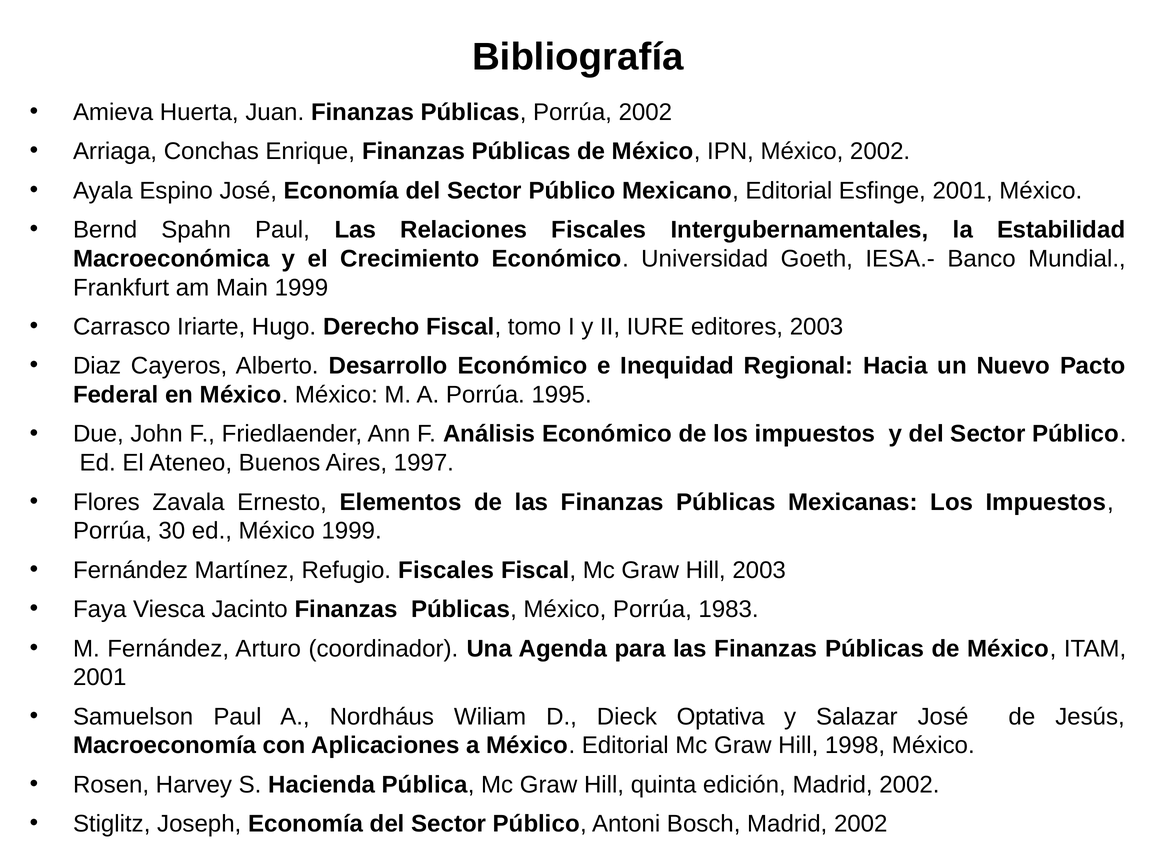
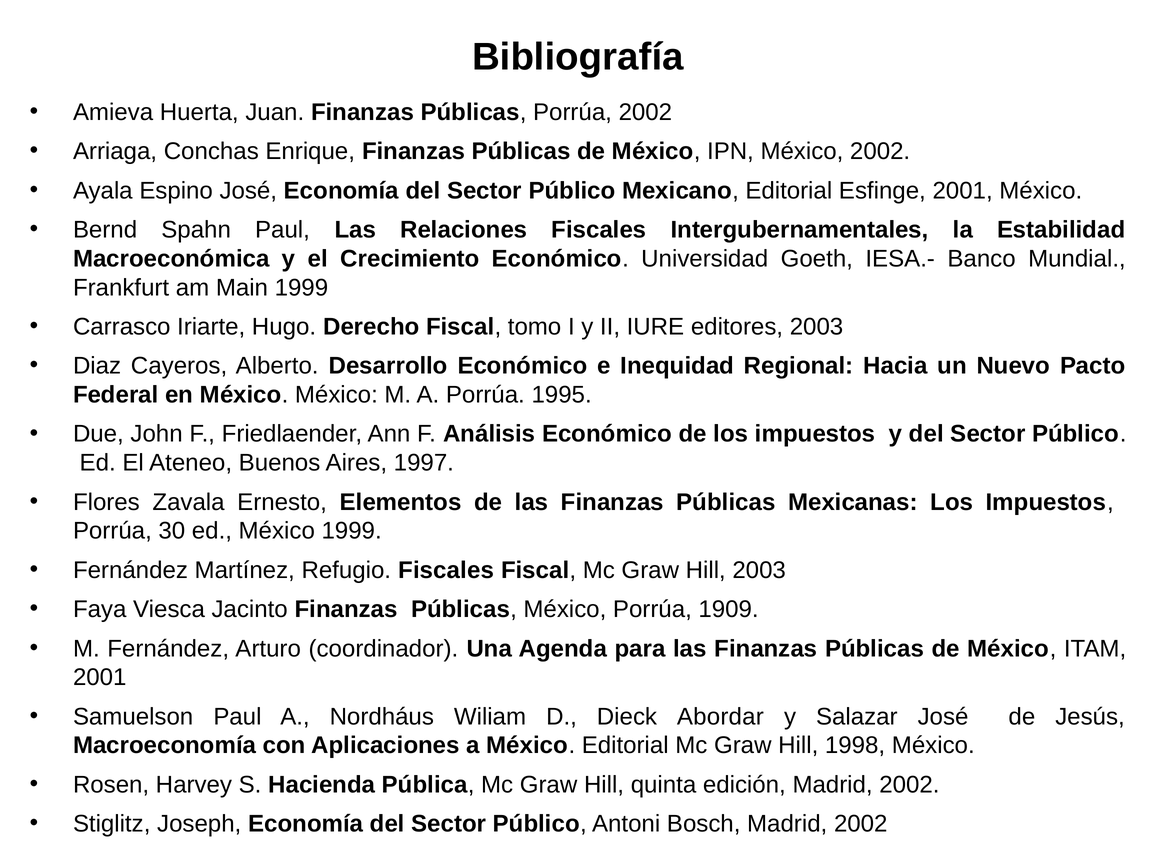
1983: 1983 -> 1909
Optativa: Optativa -> Abordar
